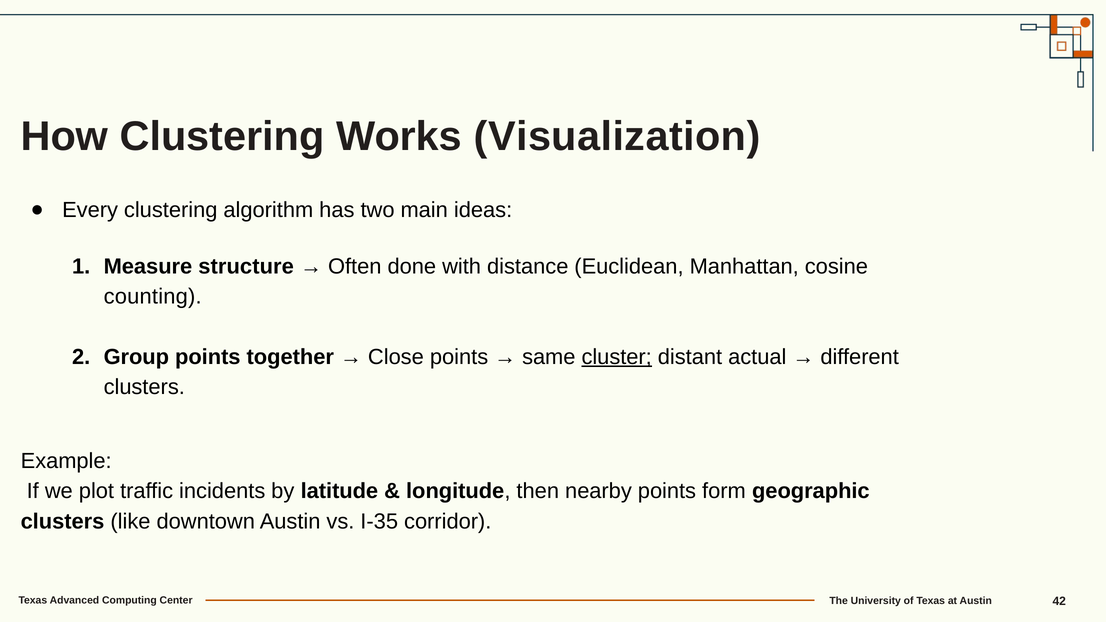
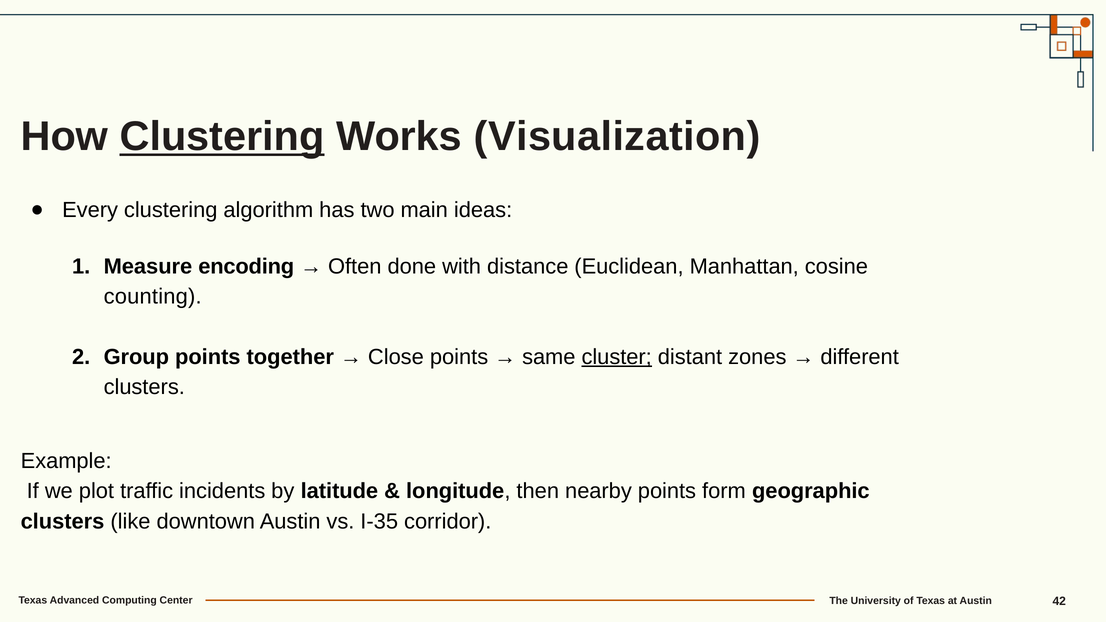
Clustering at (222, 137) underline: none -> present
structure: structure -> encoding
actual: actual -> zones
